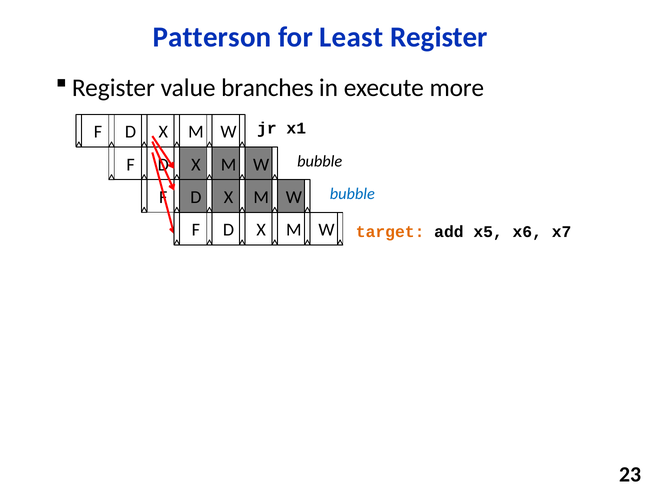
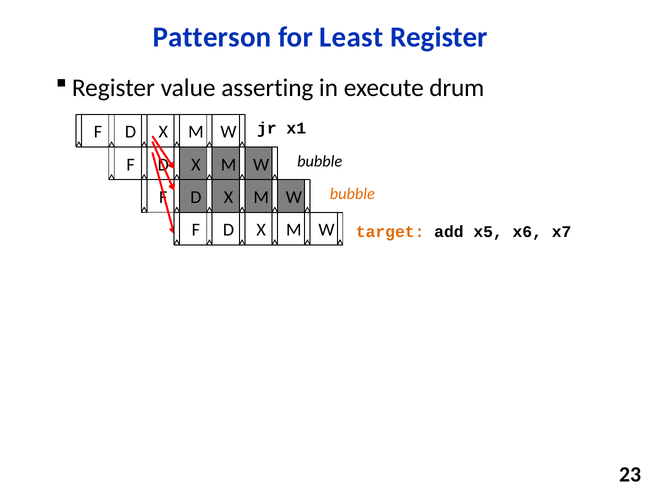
branches: branches -> asserting
more: more -> drum
bubble at (352, 194) colour: blue -> orange
